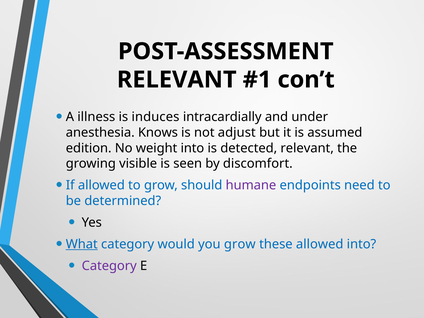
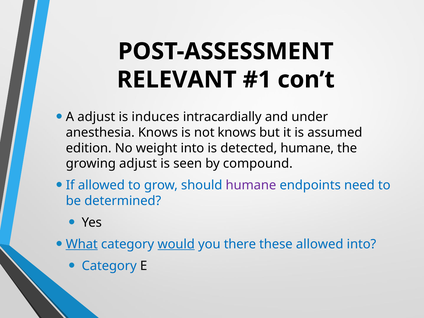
A illness: illness -> adjust
not adjust: adjust -> knows
detected relevant: relevant -> humane
growing visible: visible -> adjust
discomfort: discomfort -> compound
would underline: none -> present
you grow: grow -> there
Category at (109, 266) colour: purple -> blue
